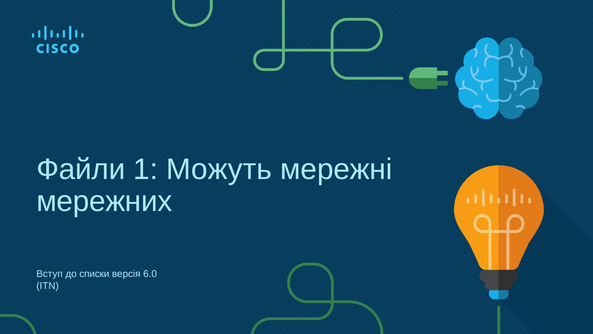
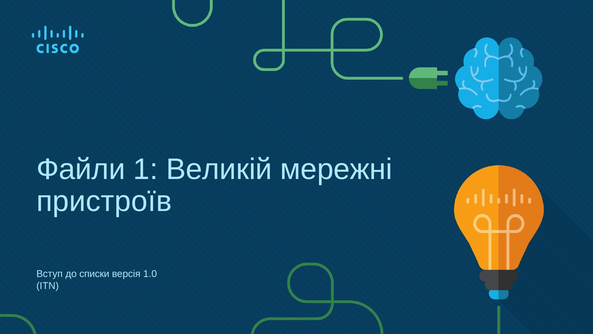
Можуть: Можуть -> Великій
мережних: мережних -> пристроїв
6.0: 6.0 -> 1.0
